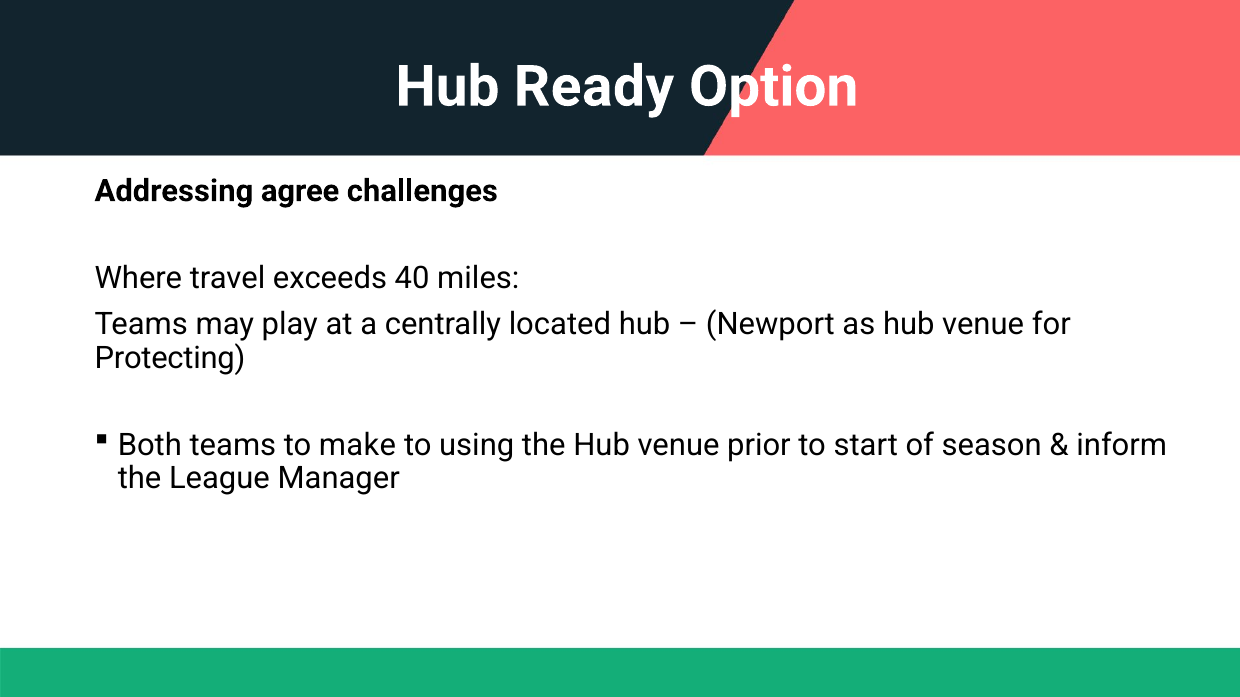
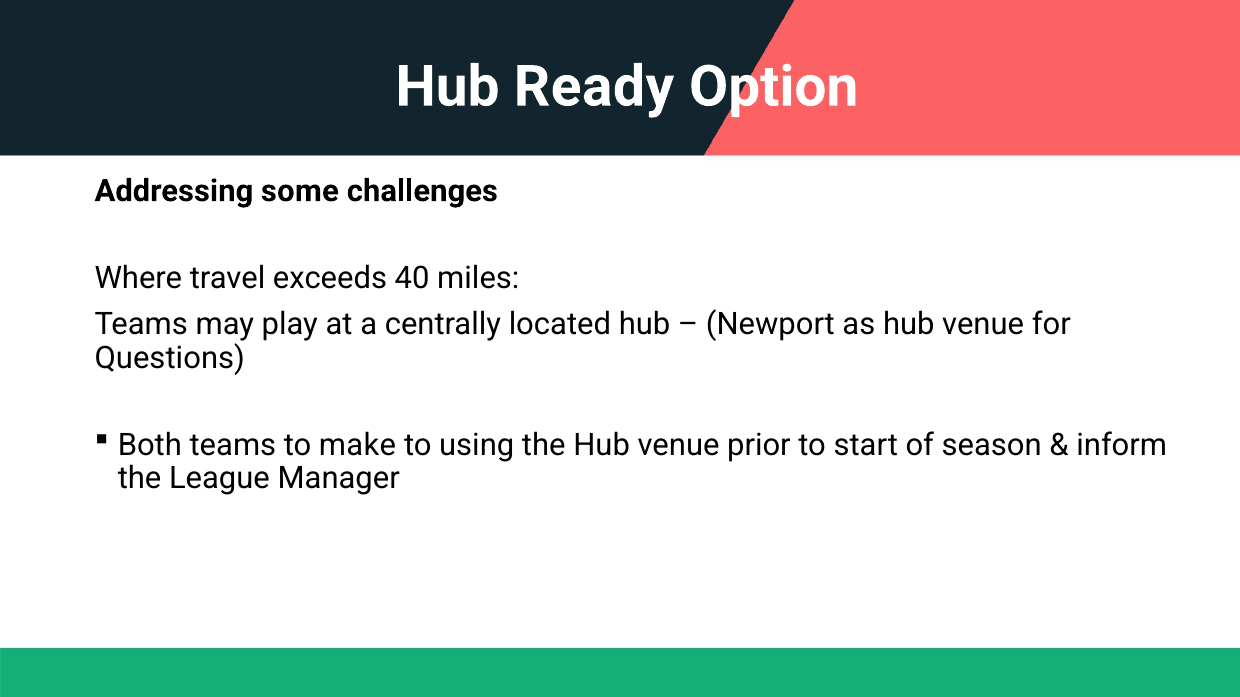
agree: agree -> some
Protecting: Protecting -> Questions
